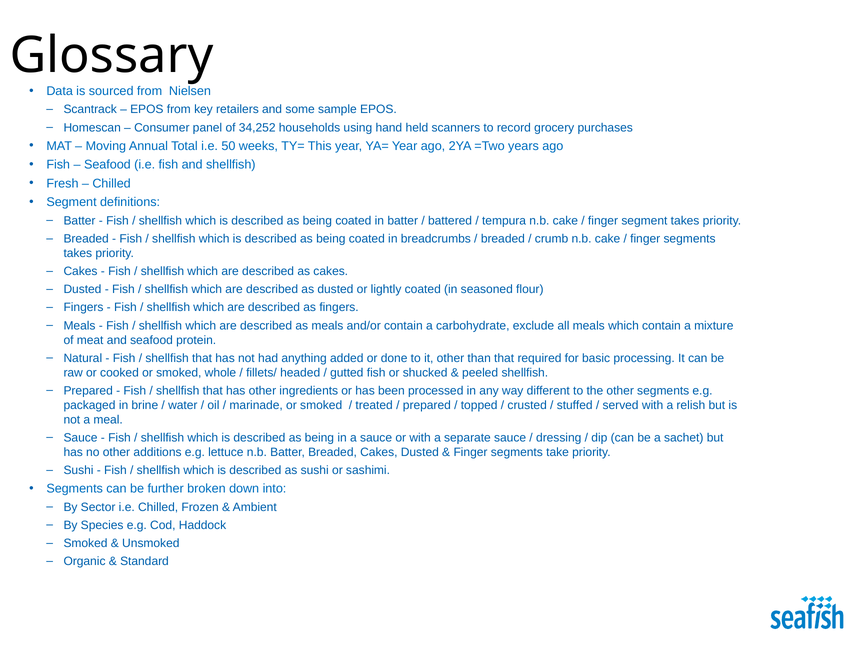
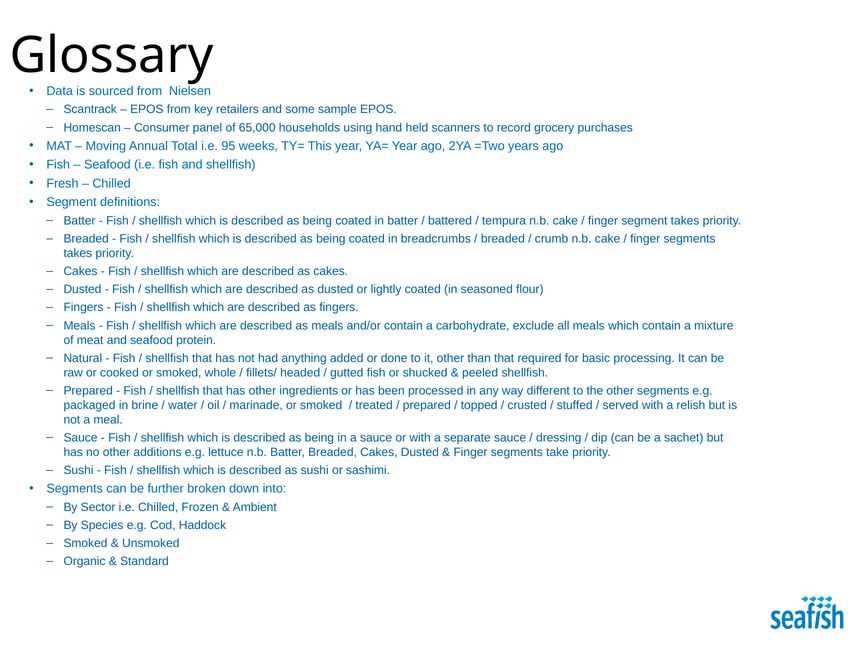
34,252: 34,252 -> 65,000
50: 50 -> 95
